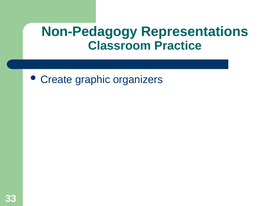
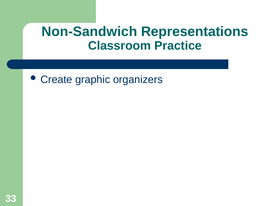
Non-Pedagogy: Non-Pedagogy -> Non-Sandwich
